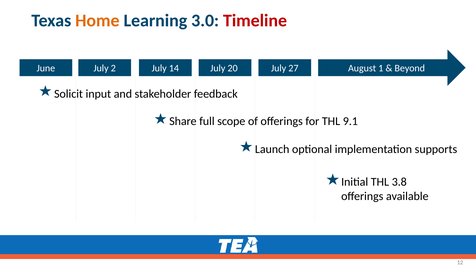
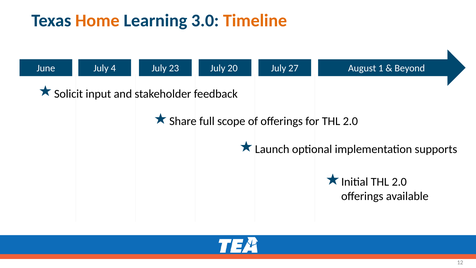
Timeline colour: red -> orange
2: 2 -> 4
14: 14 -> 23
for THL 9.1: 9.1 -> 2.0
Initial THL 3.8: 3.8 -> 2.0
